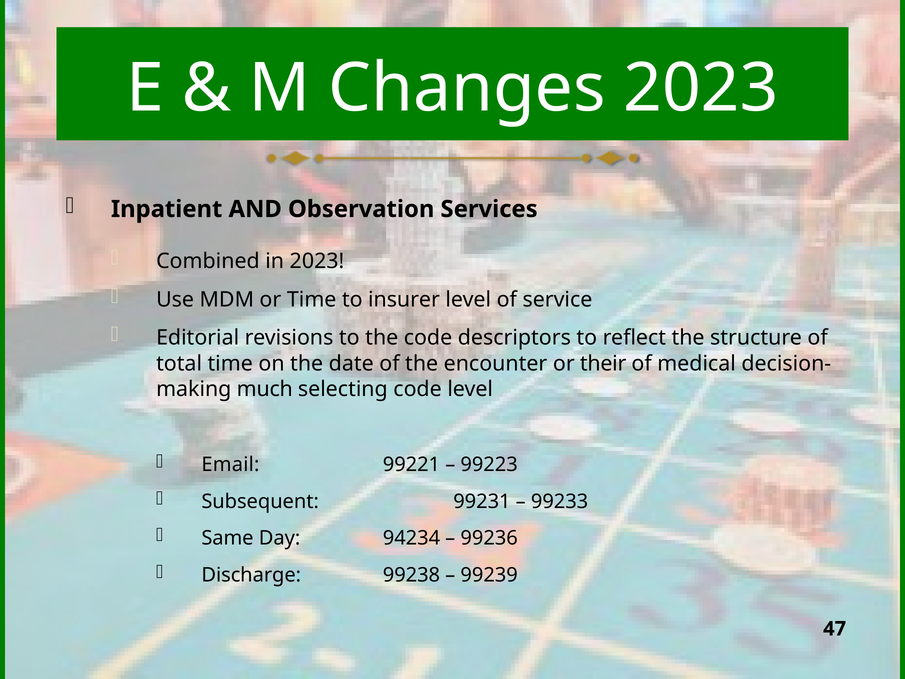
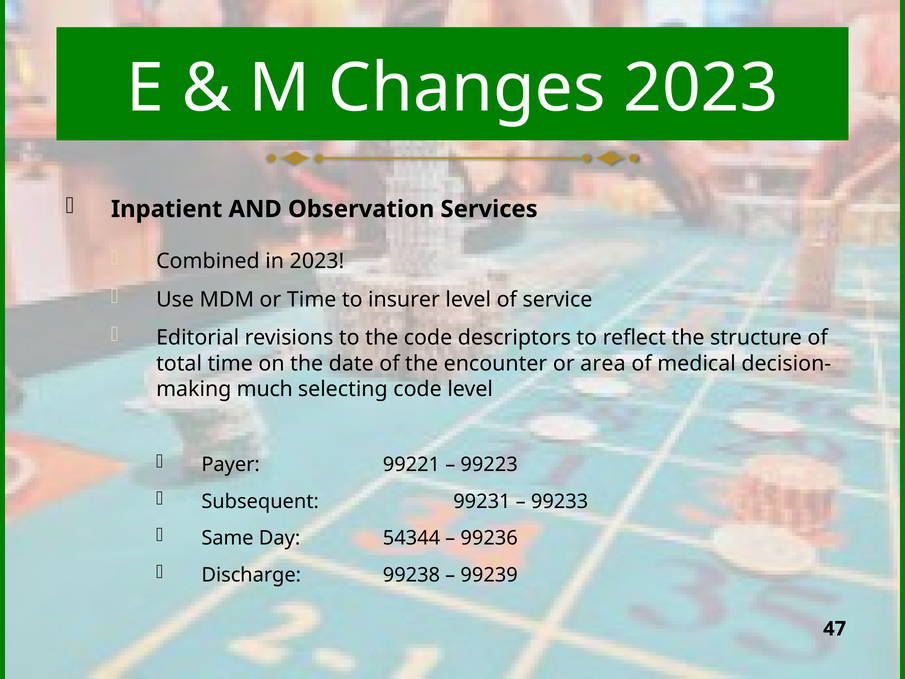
their: their -> area
Email: Email -> Payer
94234: 94234 -> 54344
